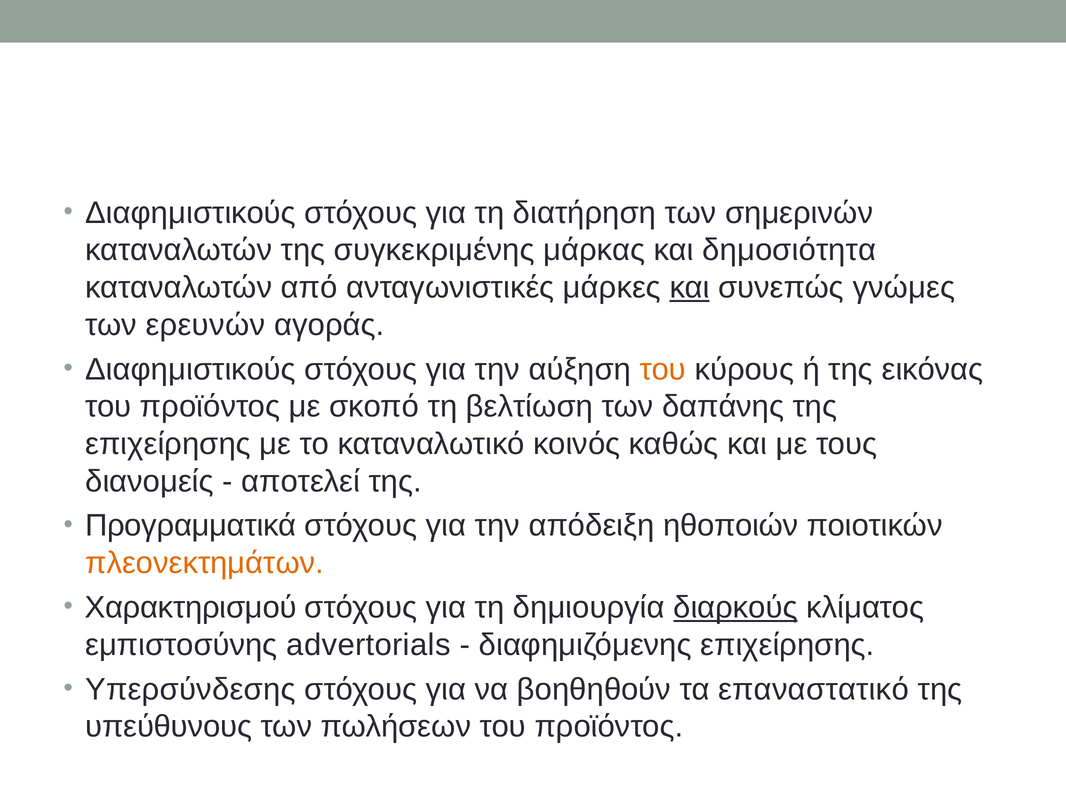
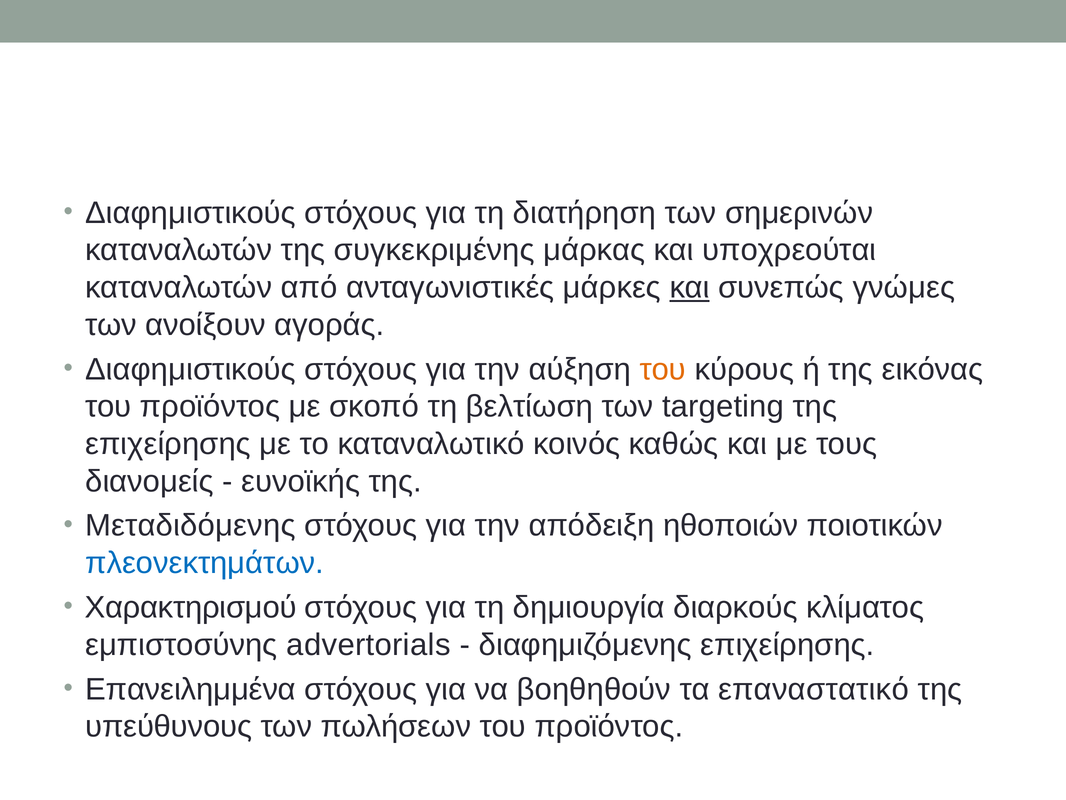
δημοσιότητα: δημοσιότητα -> υποχρεούται
ερευνών: ερευνών -> ανοίξουν
δαπάνης: δαπάνης -> targeting
αποτελεί: αποτελεί -> ευνοϊκής
Προγραμματικά: Προγραμματικά -> Μεταδιδόμενης
πλεονεκτημάτων colour: orange -> blue
διαρκούς underline: present -> none
Υπερσύνδεσης: Υπερσύνδεσης -> Επανειλημμένα
